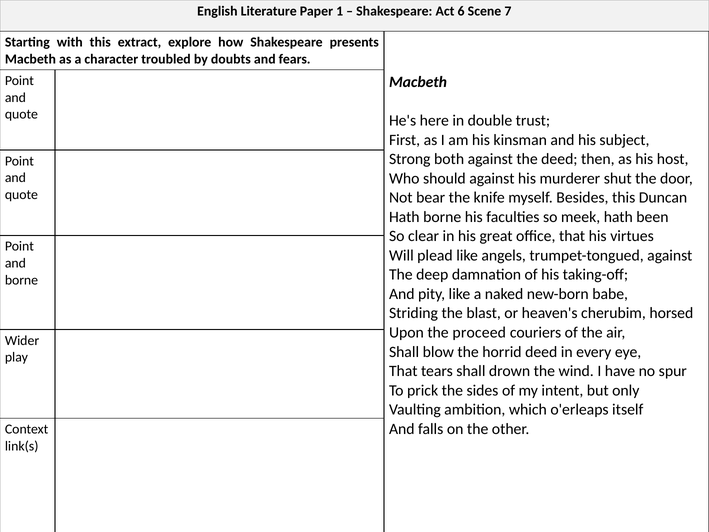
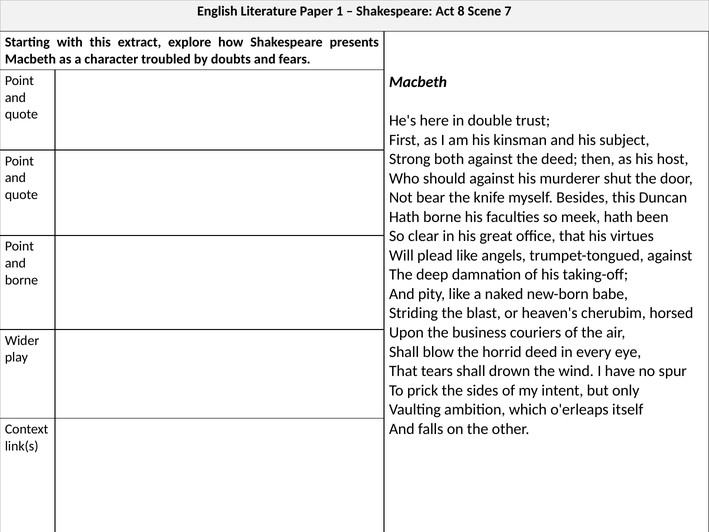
6: 6 -> 8
proceed: proceed -> business
